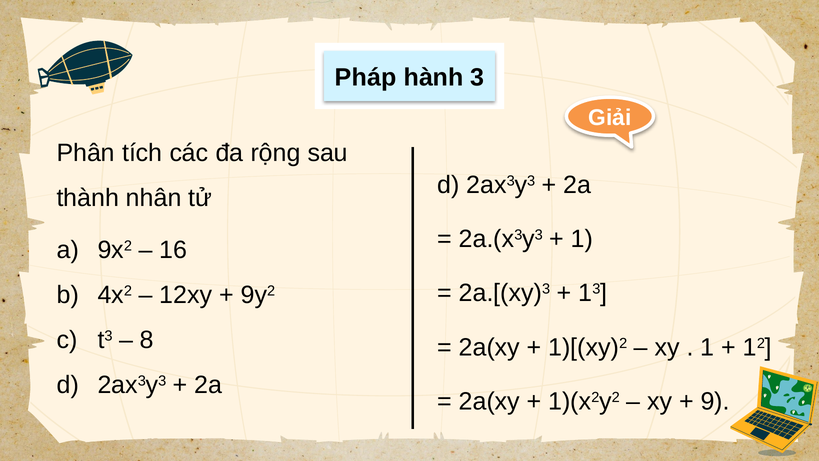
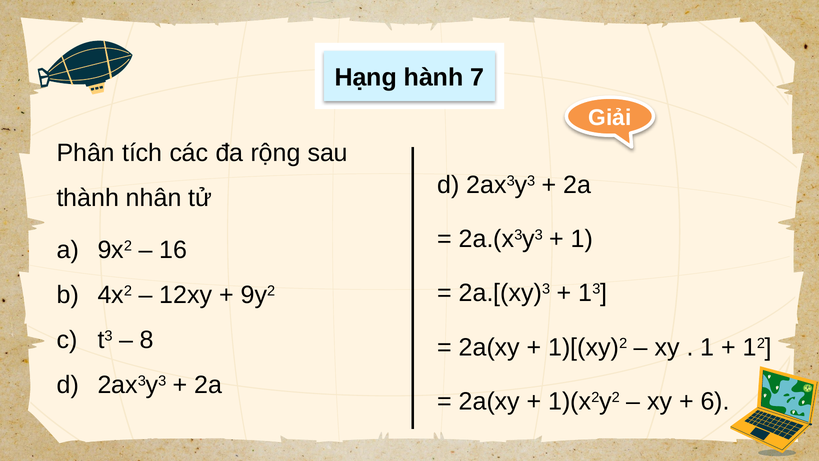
Pháp: Pháp -> Hạng
3: 3 -> 7
9: 9 -> 6
